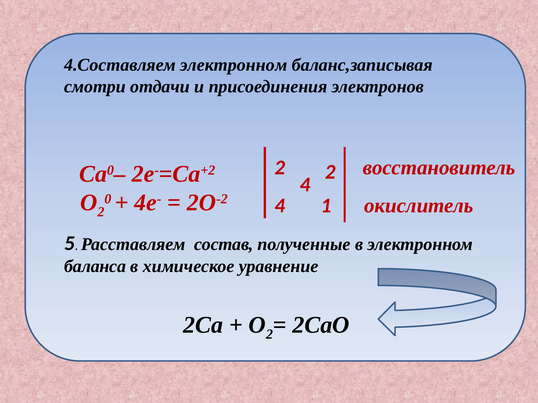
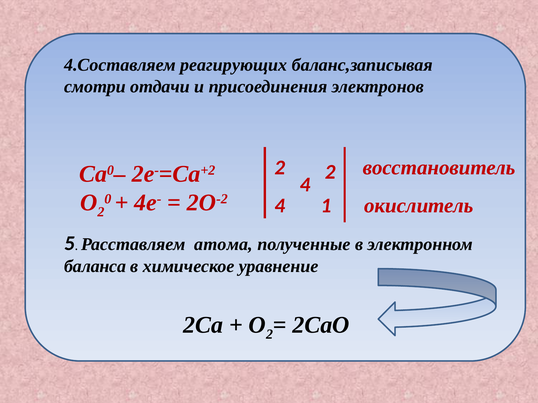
4.Составляем электронном: электронном -> реагирующих
состав: состав -> атома
